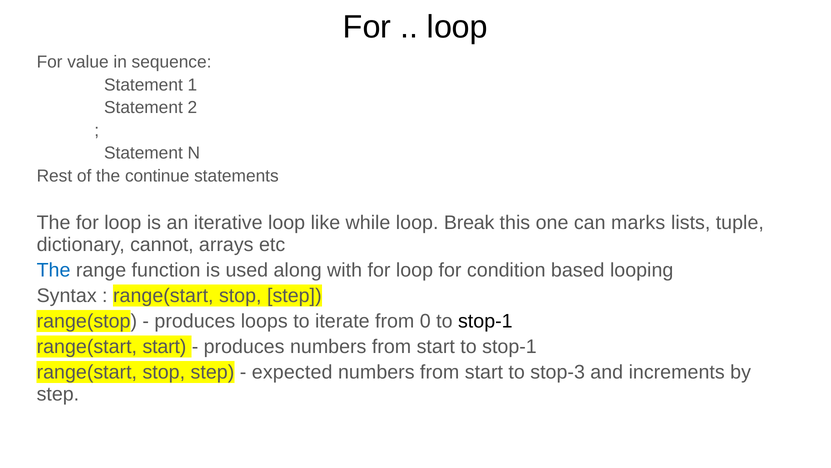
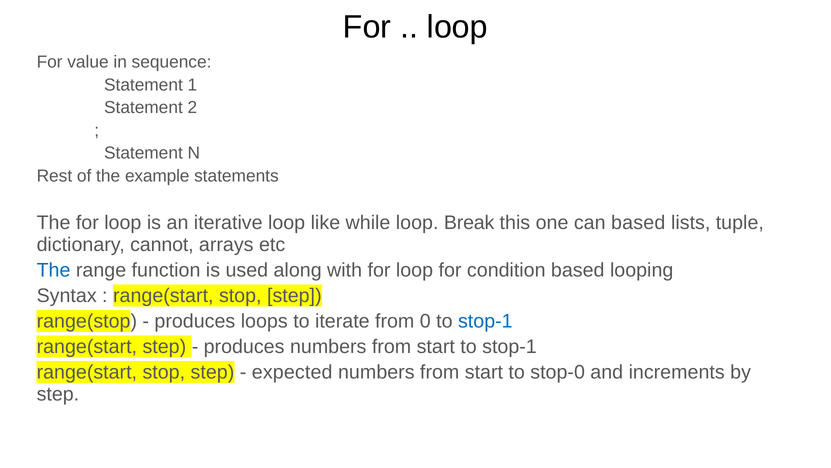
continue: continue -> example
can marks: marks -> based
stop-1 at (485, 321) colour: black -> blue
range(start start: start -> step
stop-3: stop-3 -> stop-0
